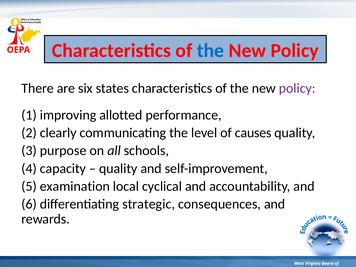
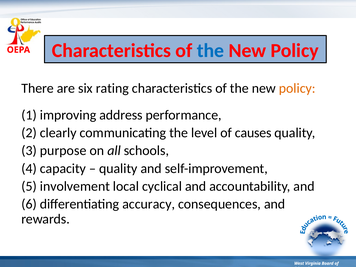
states: states -> rating
policy at (297, 88) colour: purple -> orange
allotted: allotted -> address
examination: examination -> involvement
strategic: strategic -> accuracy
